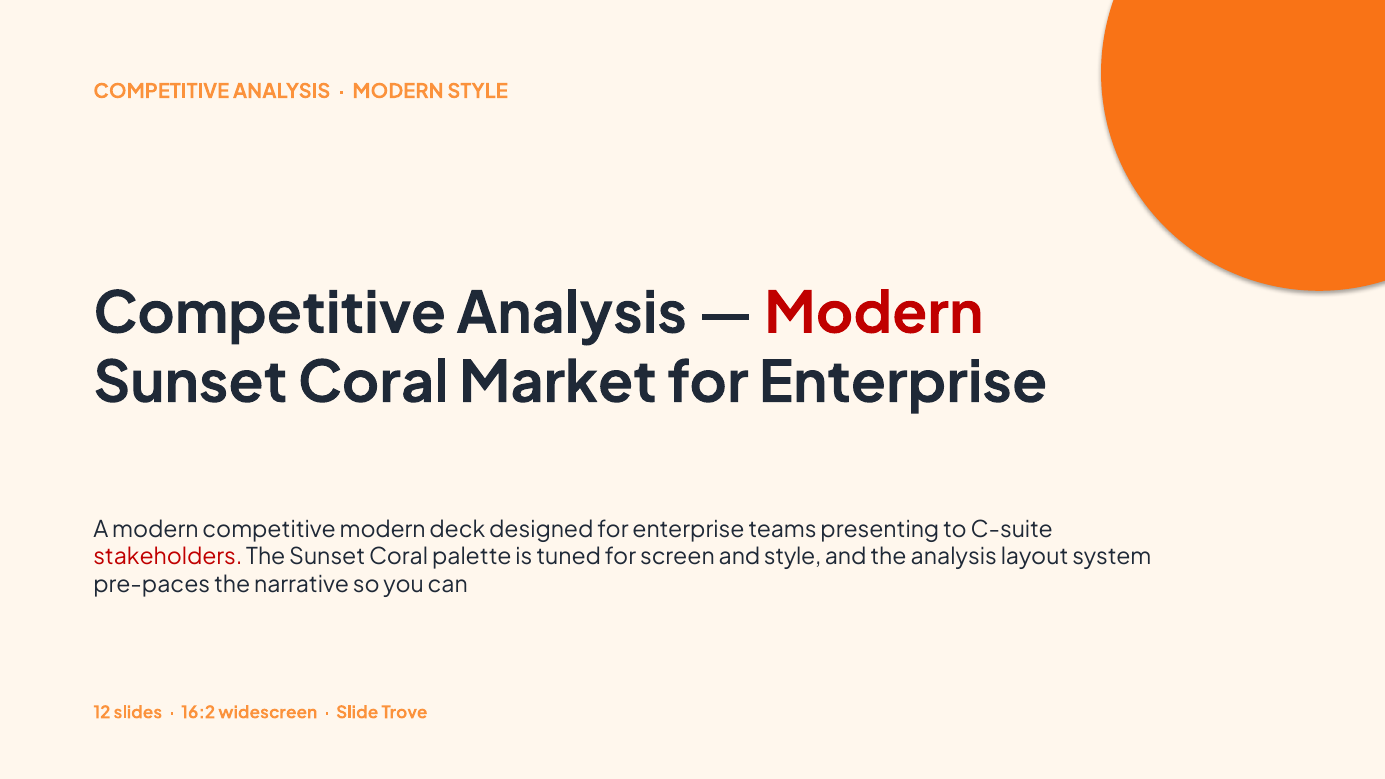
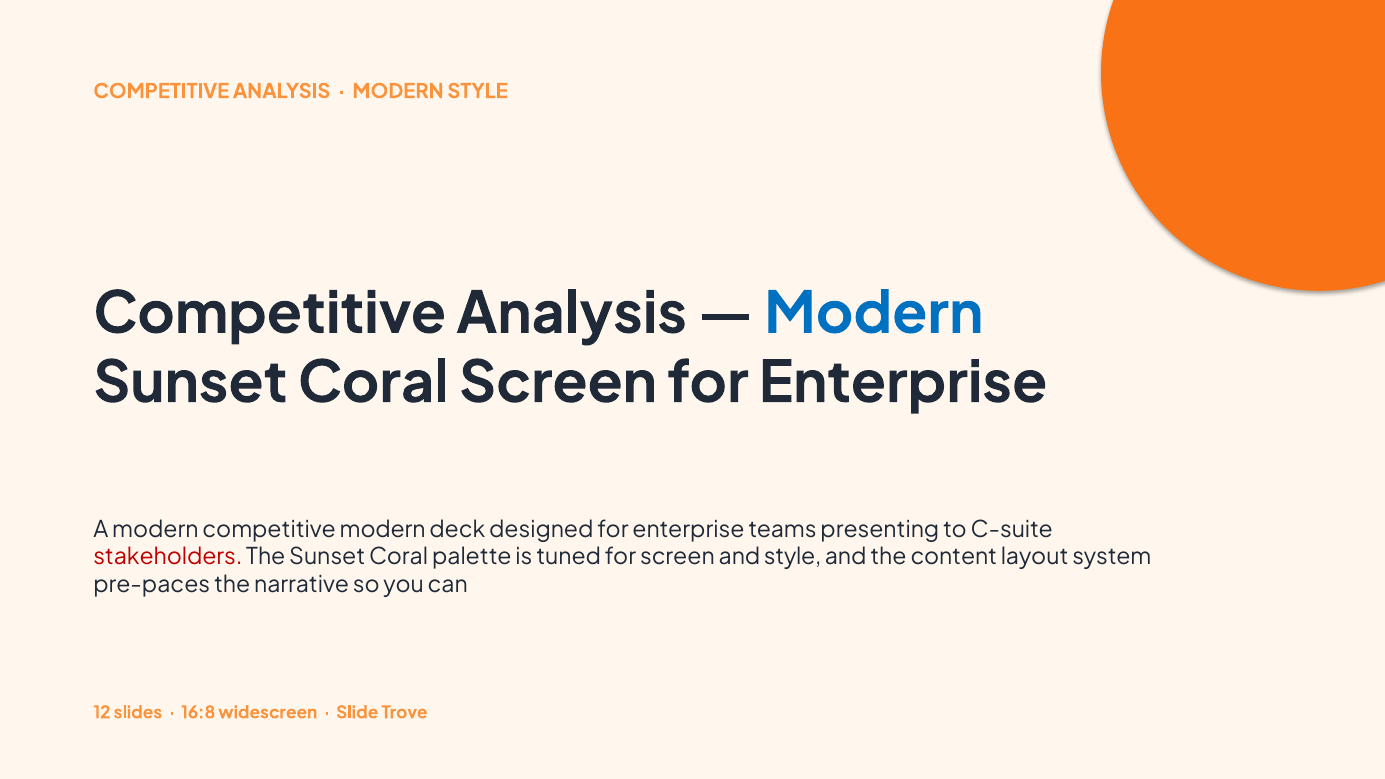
Modern at (874, 314) colour: red -> blue
Coral Market: Market -> Screen
the analysis: analysis -> content
16:2: 16:2 -> 16:8
